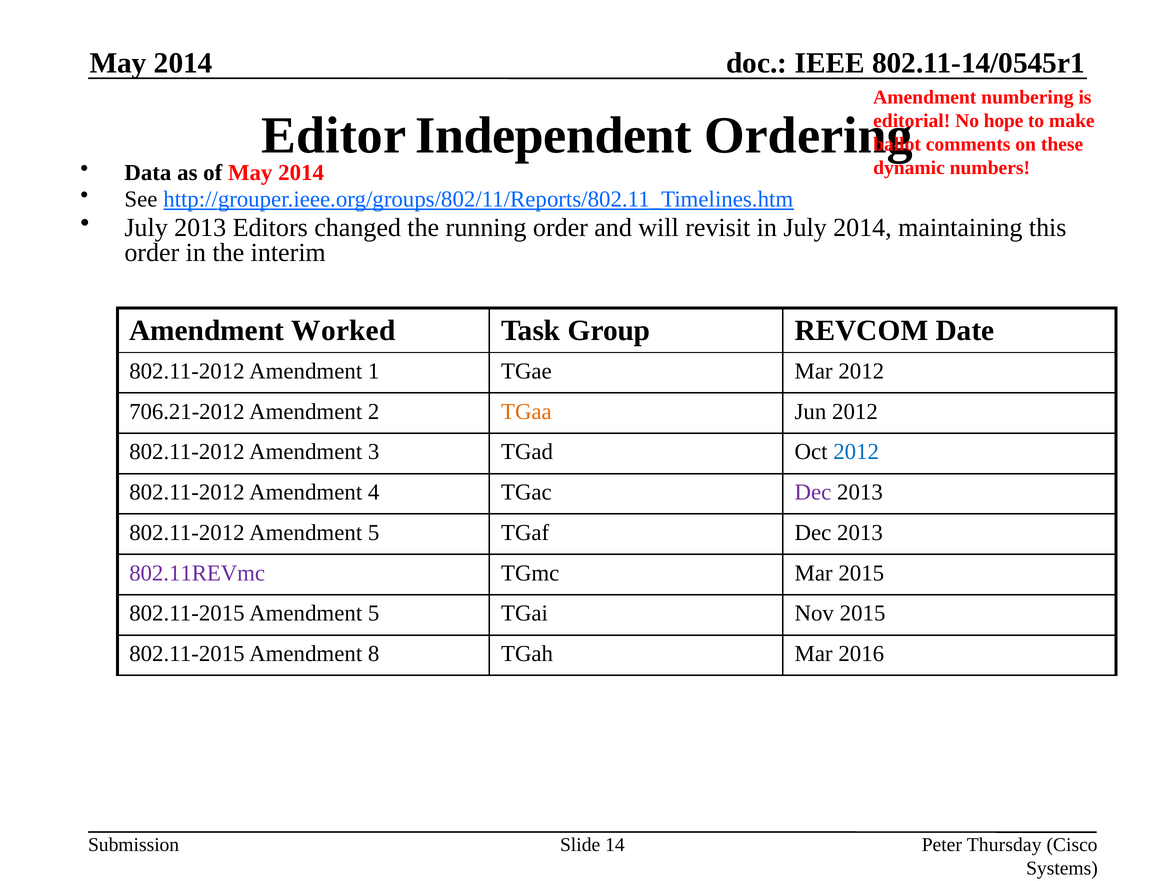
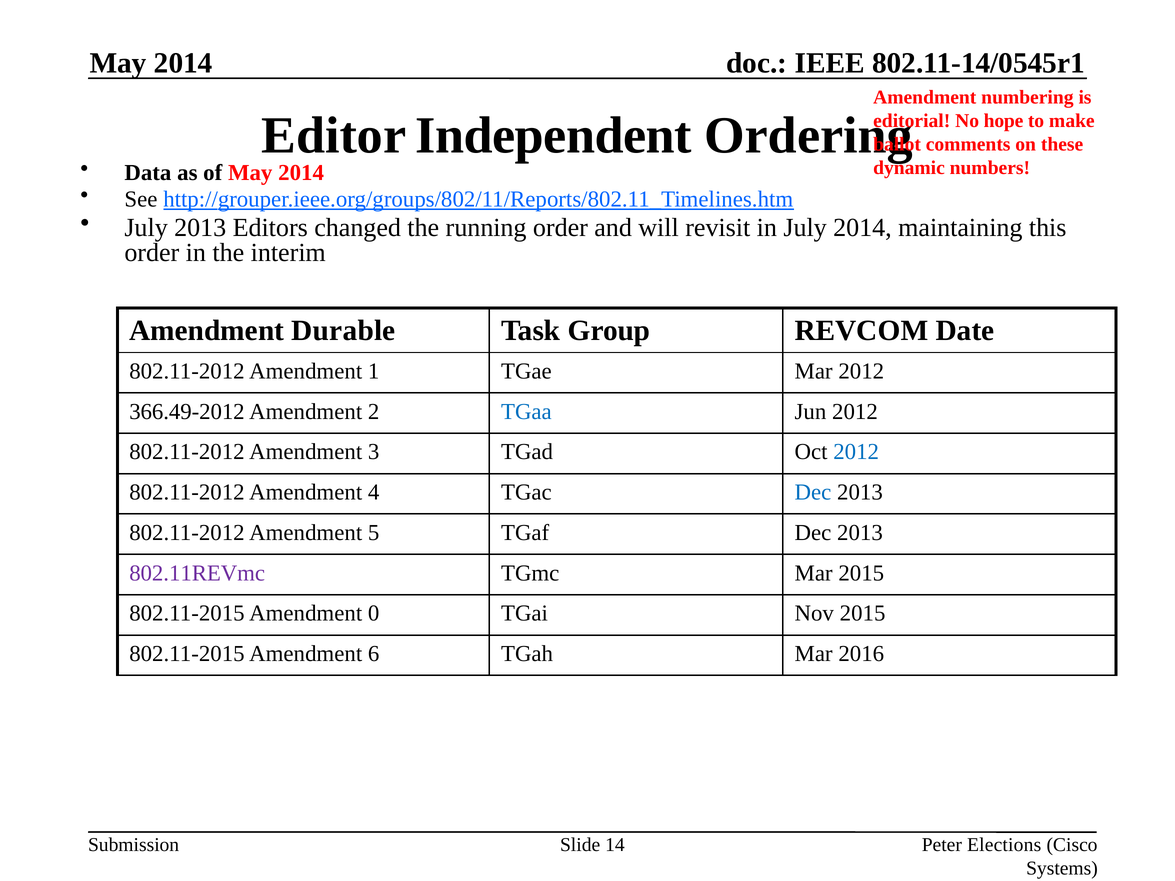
Worked: Worked -> Durable
706.21-2012: 706.21-2012 -> 366.49-2012
TGaa colour: orange -> blue
Dec at (813, 492) colour: purple -> blue
802.11-2015 Amendment 5: 5 -> 0
8: 8 -> 6
Thursday: Thursday -> Elections
